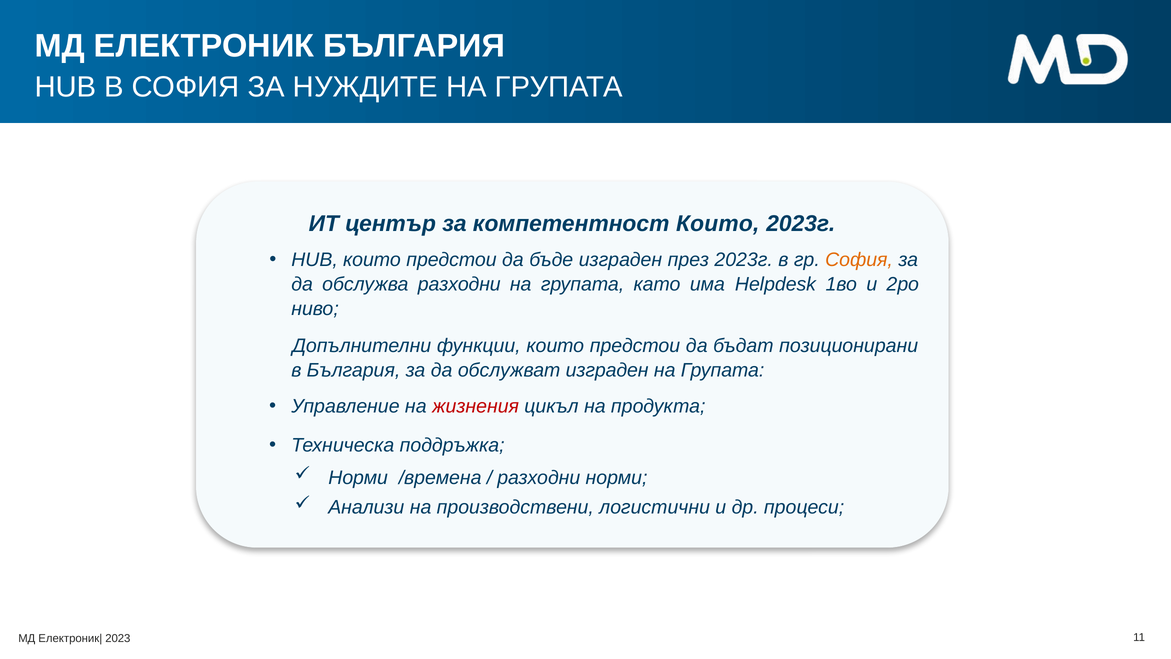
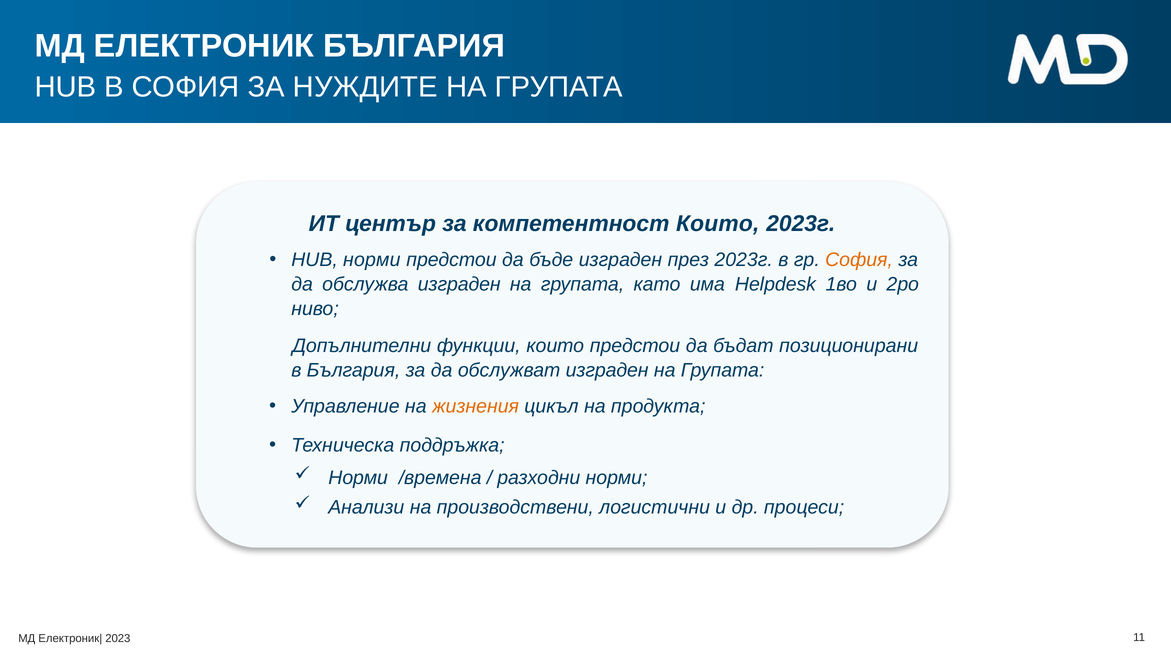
които at (372, 260): които -> норми
обслужва разходни: разходни -> изграден
жизнения colour: red -> orange
